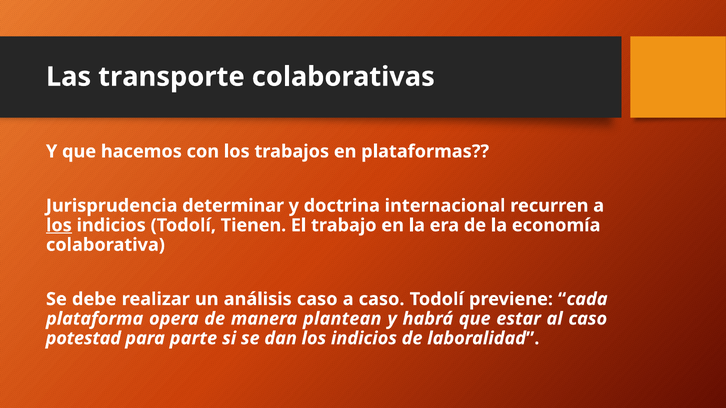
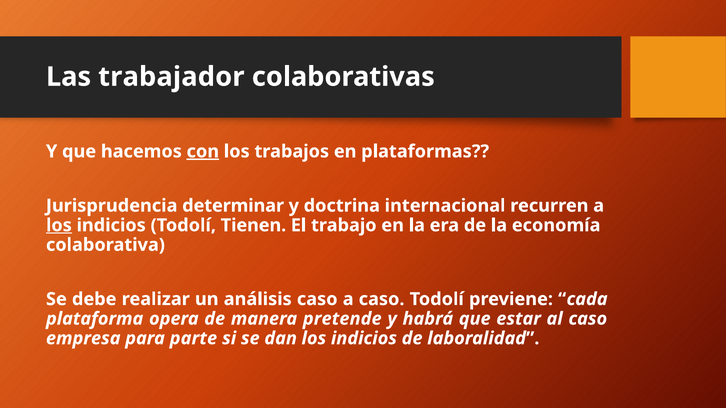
transporte: transporte -> trabajador
con underline: none -> present
plantean: plantean -> pretende
potestad: potestad -> empresa
